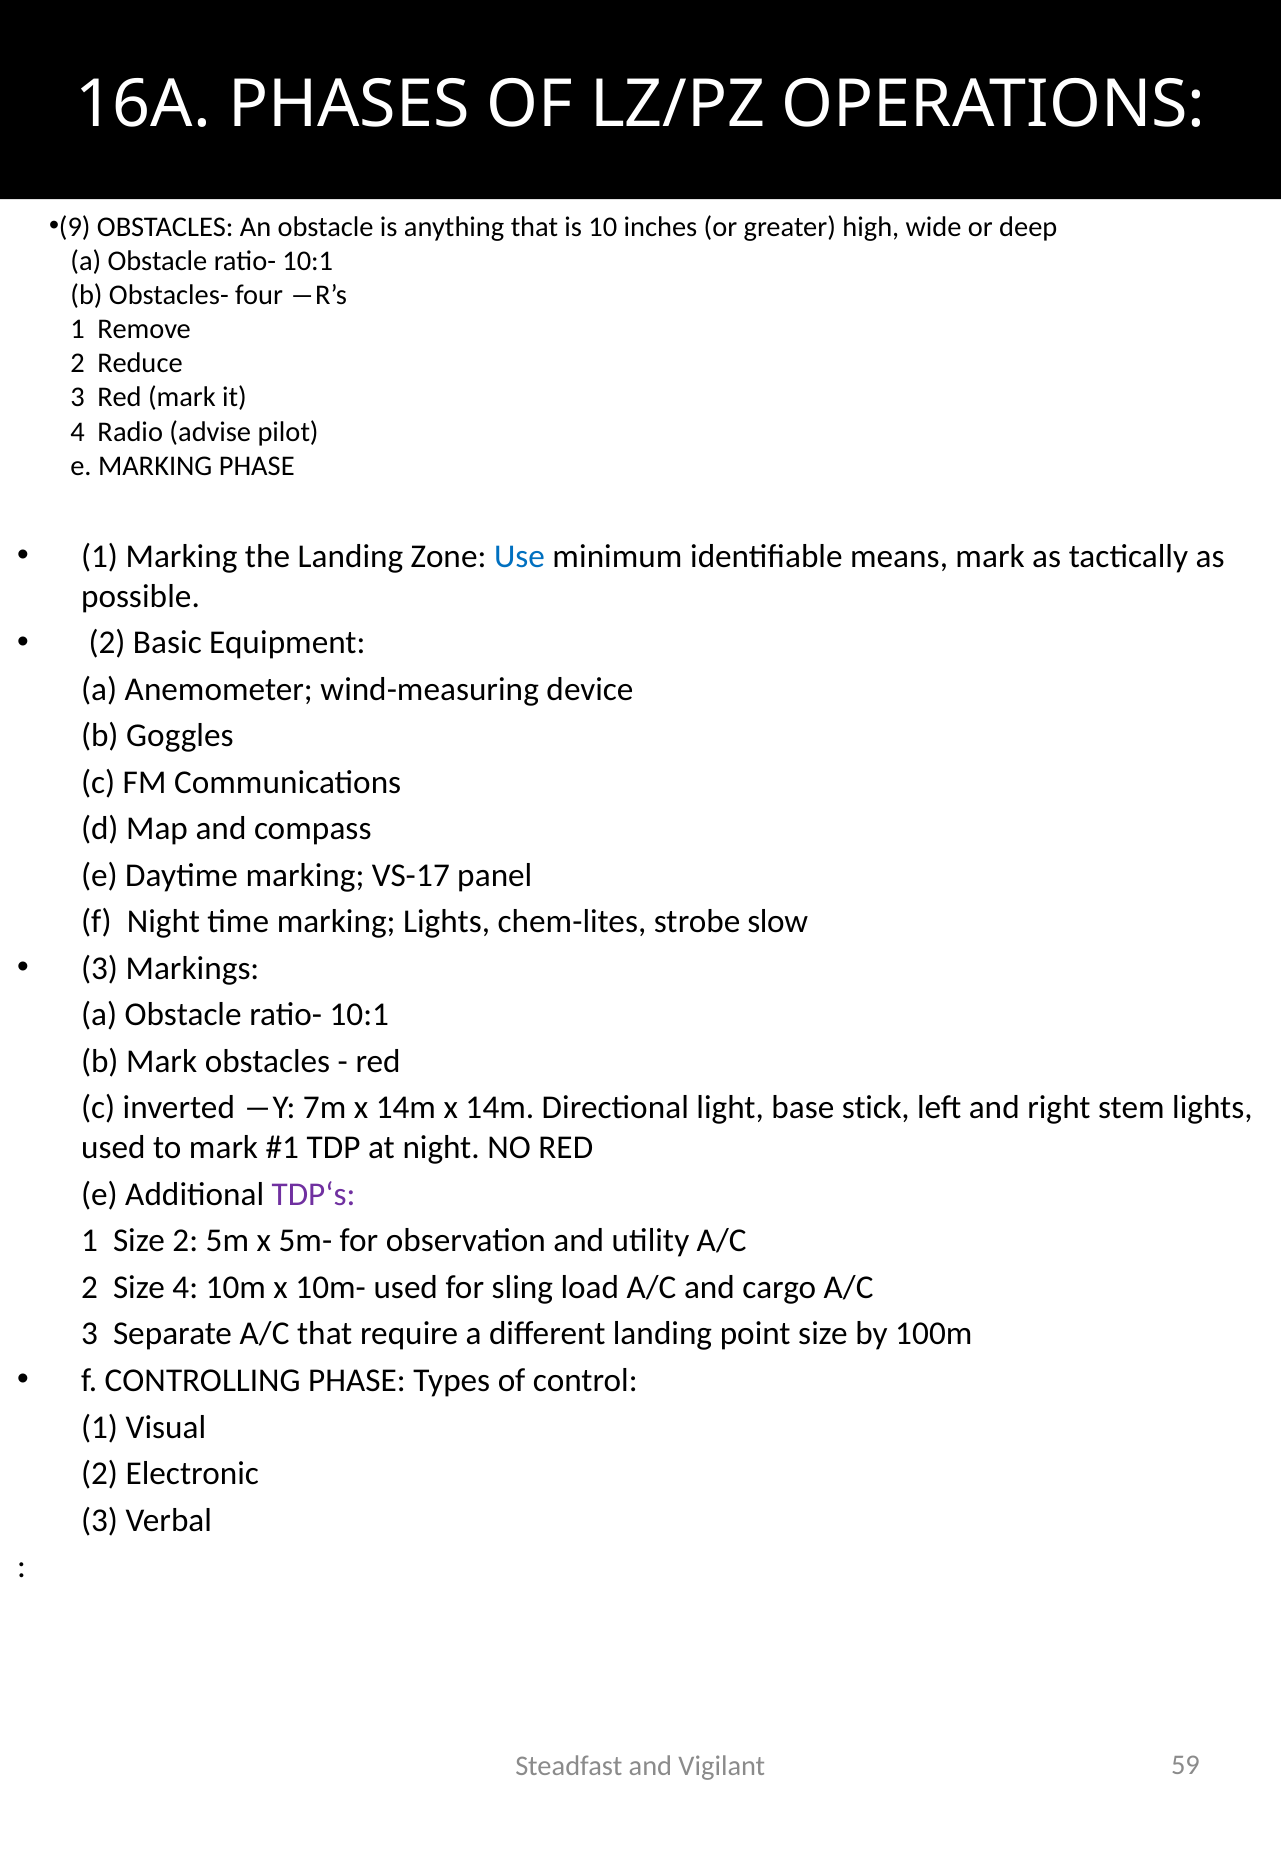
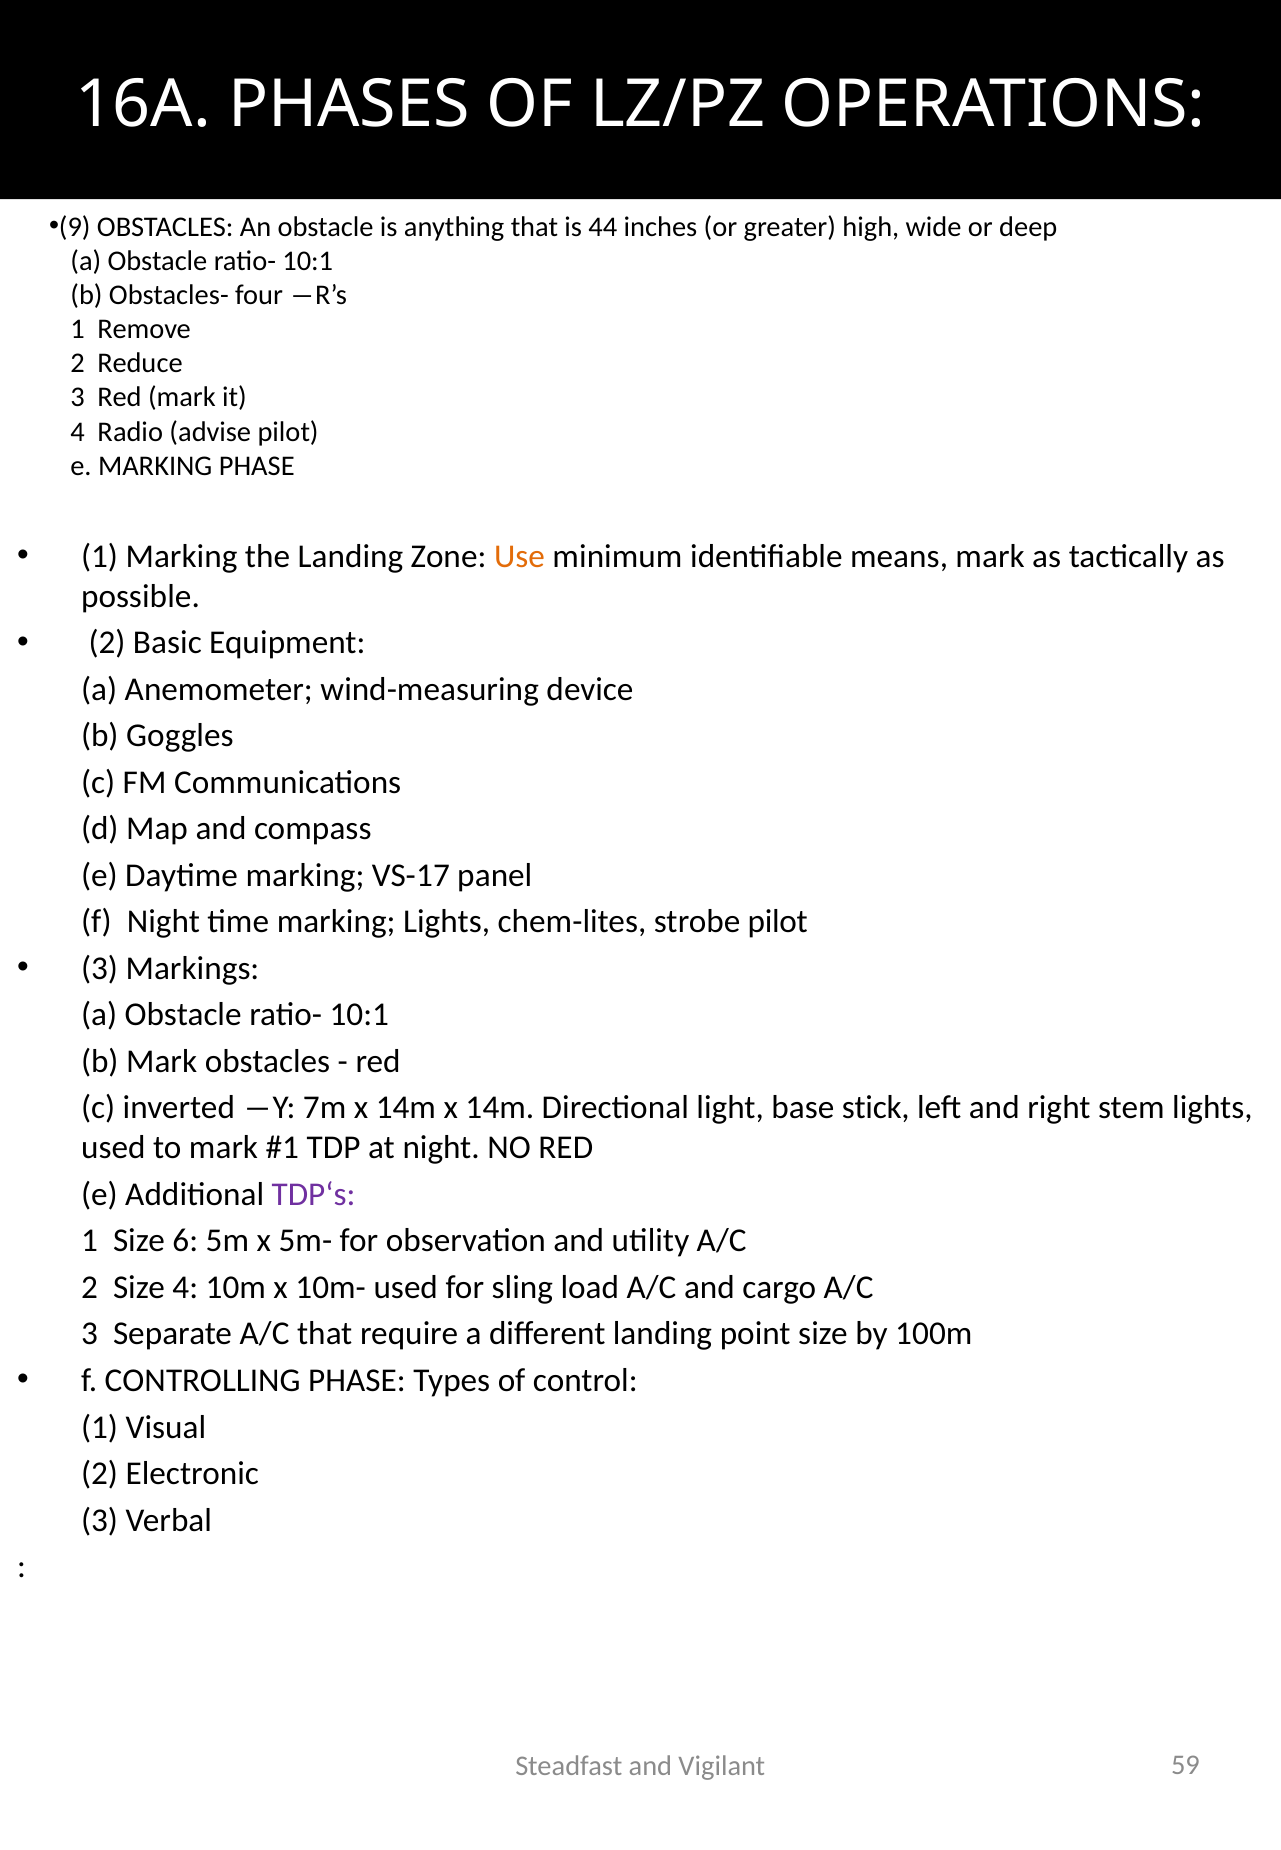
10: 10 -> 44
Use colour: blue -> orange
strobe slow: slow -> pilot
Size 2: 2 -> 6
